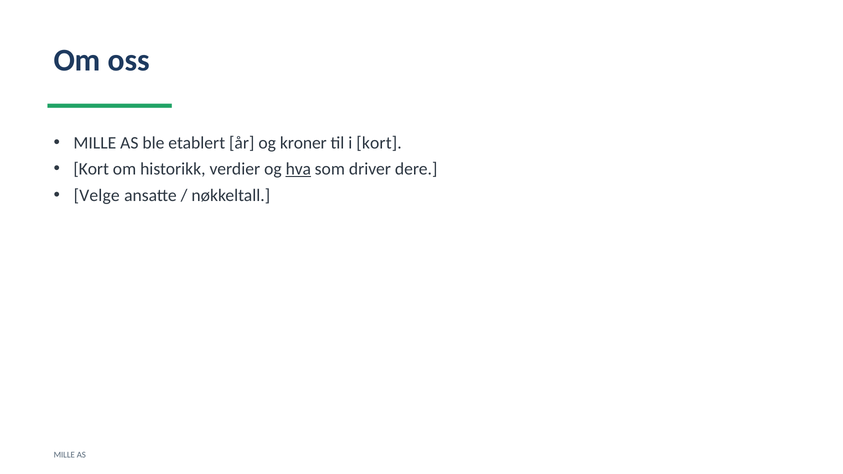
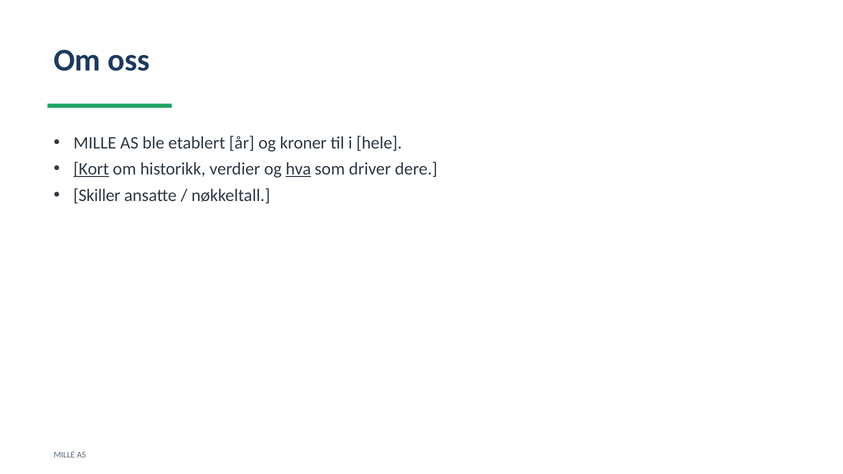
i kort: kort -> hele
Kort at (91, 169) underline: none -> present
Velge: Velge -> Skiller
